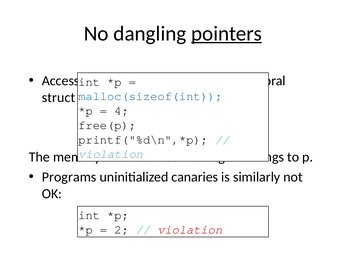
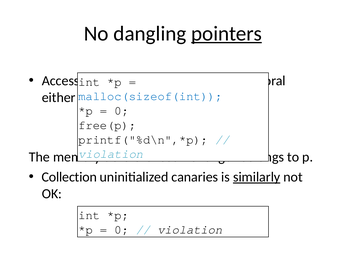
struct: struct -> either
4 at (122, 110): 4 -> 0
Programs: Programs -> Collection
similarly underline: none -> present
2 at (122, 229): 2 -> 0
violation at (190, 229) colour: red -> black
